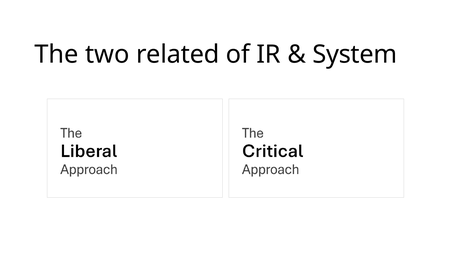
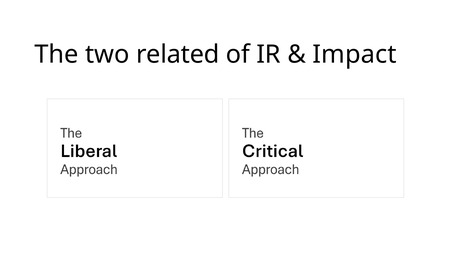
System: System -> Impact
